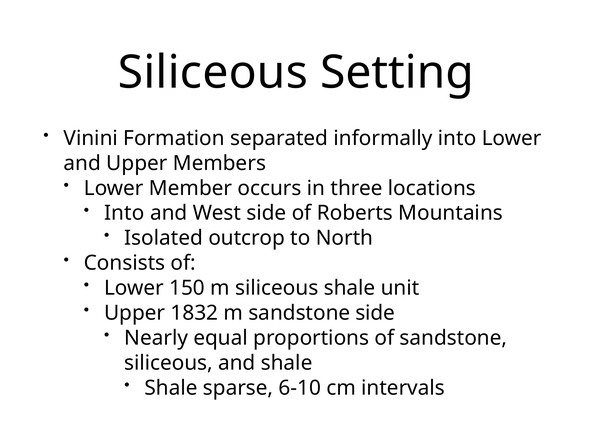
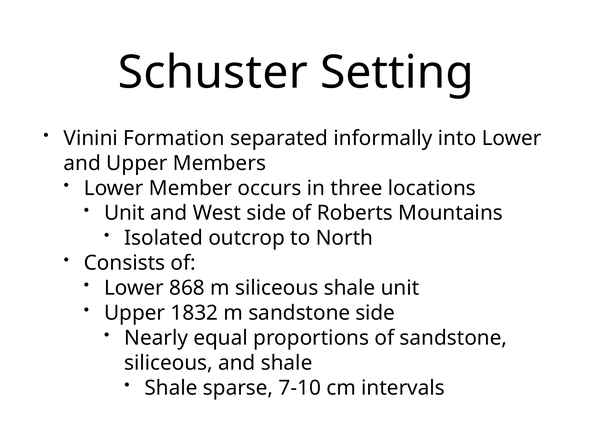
Siliceous at (213, 73): Siliceous -> Schuster
Into at (124, 213): Into -> Unit
150: 150 -> 868
6-10: 6-10 -> 7-10
